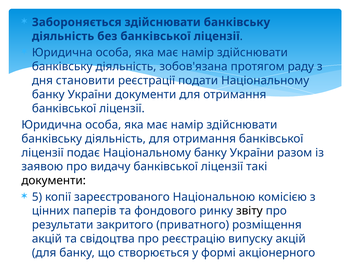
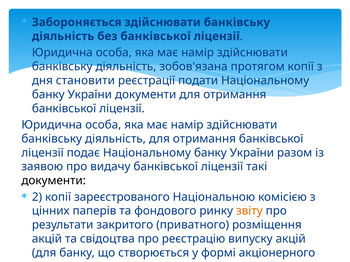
протягом раду: раду -> копії
5: 5 -> 2
звіту colour: black -> orange
